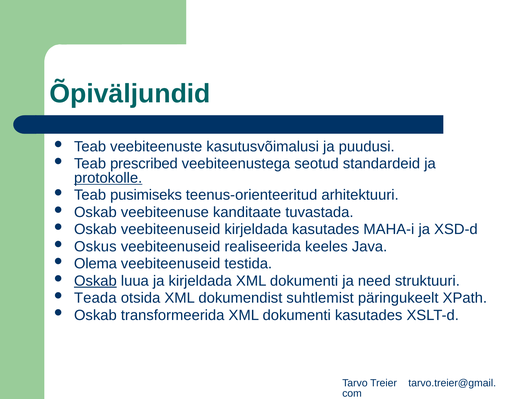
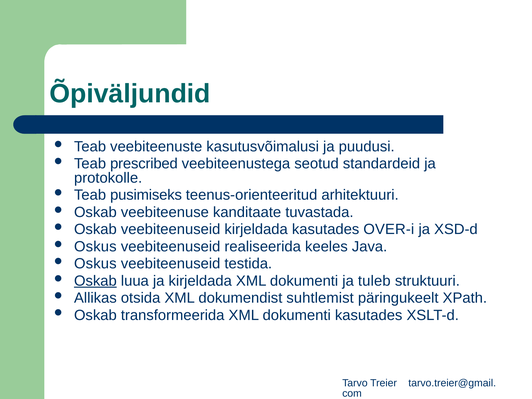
protokolle underline: present -> none
MAHA-i: MAHA-i -> OVER-i
Olema at (95, 264): Olema -> Oskus
need: need -> tuleb
Teada: Teada -> Allikas
